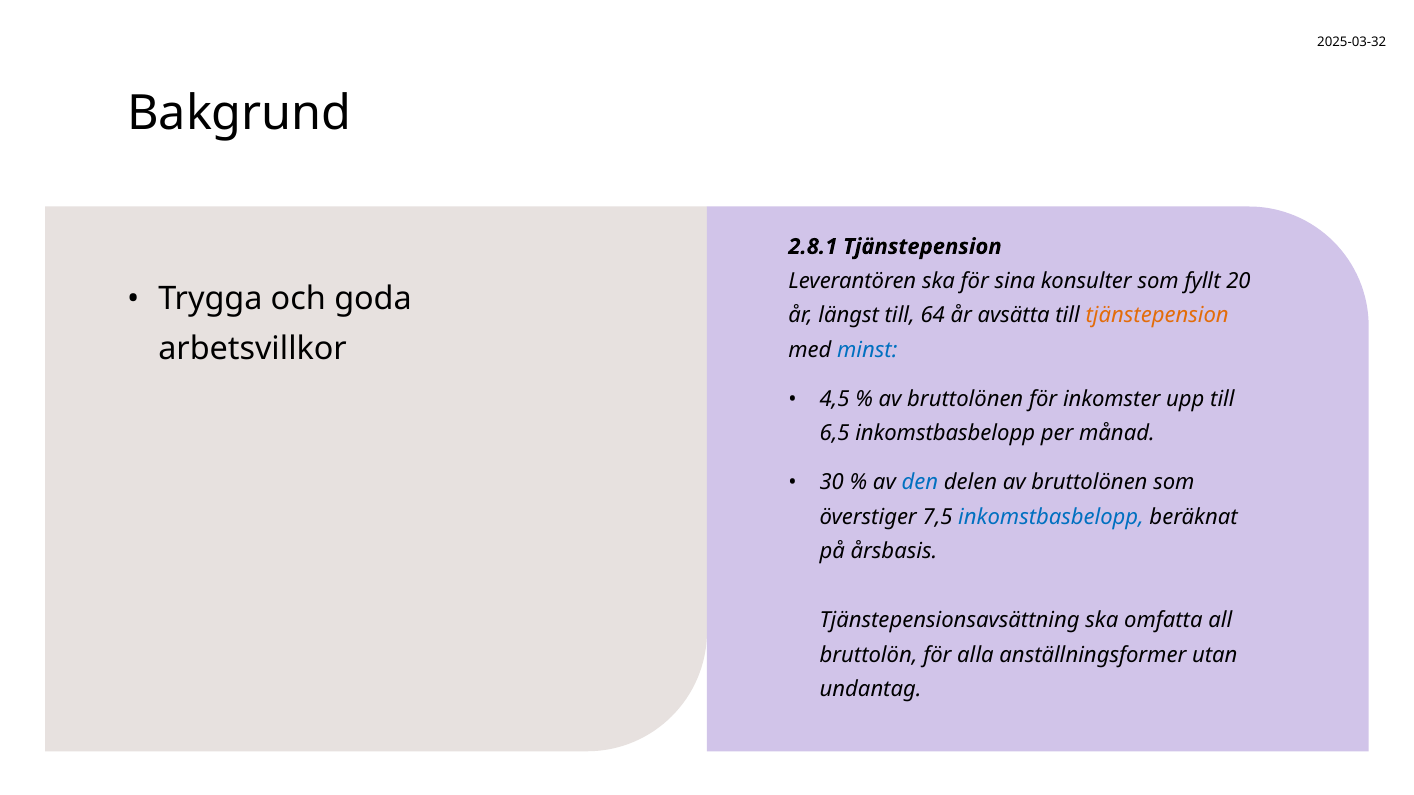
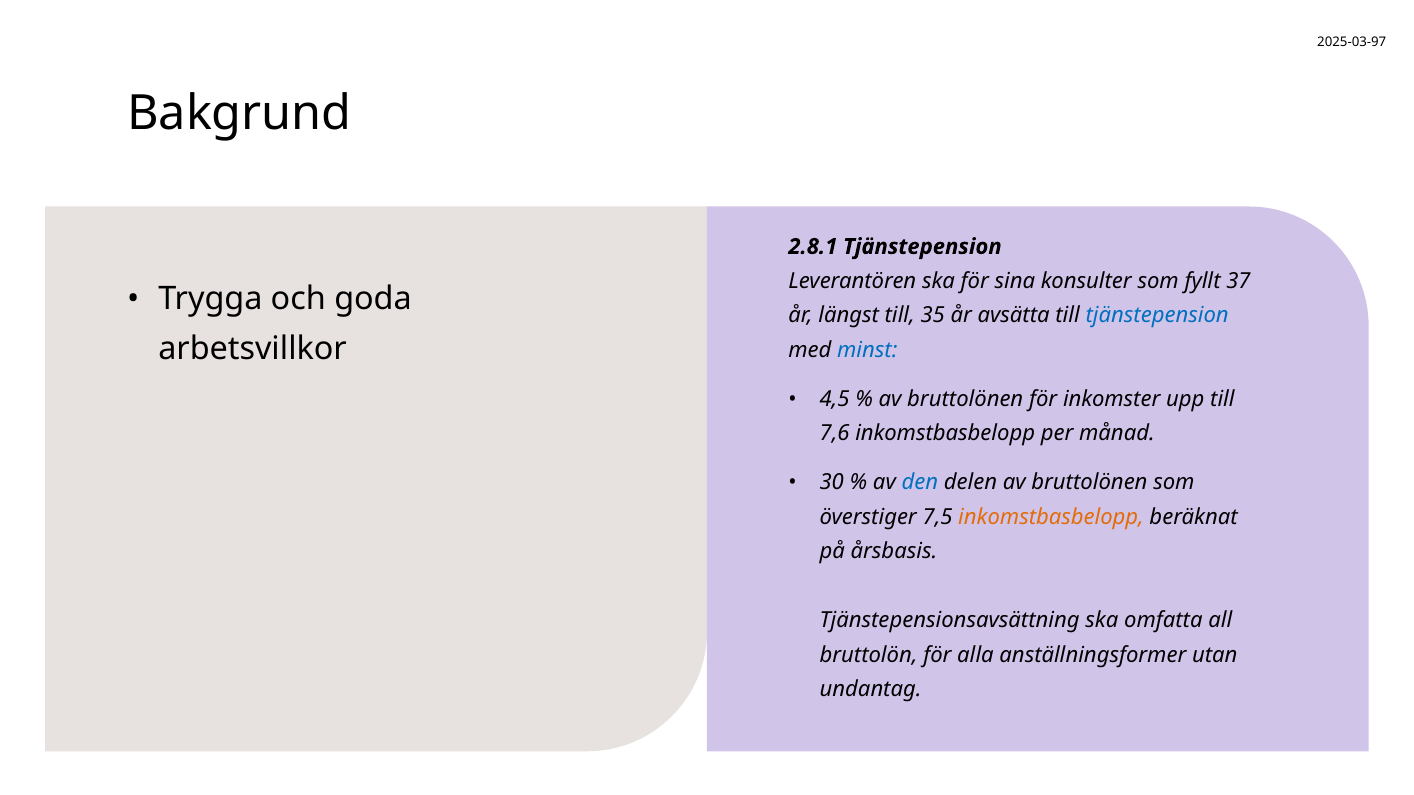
2025-03-32: 2025-03-32 -> 2025-03-97
20: 20 -> 37
64: 64 -> 35
tjänstepension at (1157, 316) colour: orange -> blue
6,5: 6,5 -> 7,6
inkomstbasbelopp at (1051, 517) colour: blue -> orange
